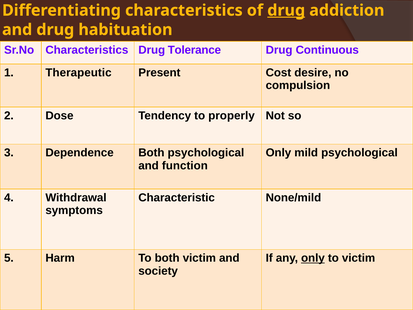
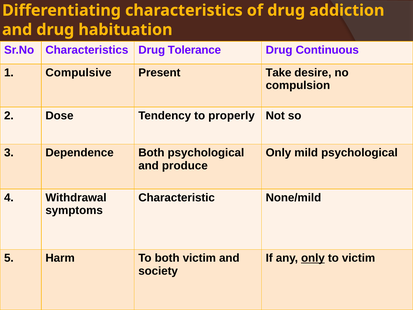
drug at (286, 10) underline: present -> none
Therapeutic: Therapeutic -> Compulsive
Cost: Cost -> Take
function: function -> produce
